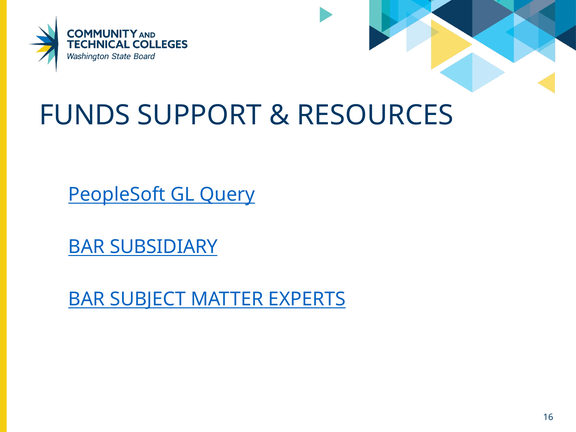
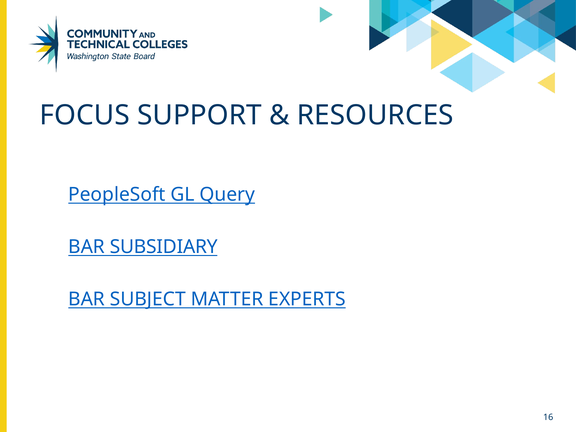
FUNDS: FUNDS -> FOCUS
